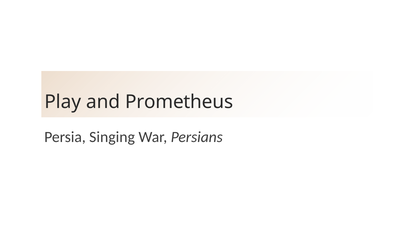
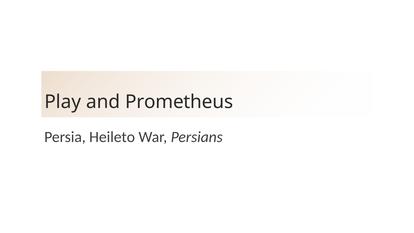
Singing: Singing -> Heileto
